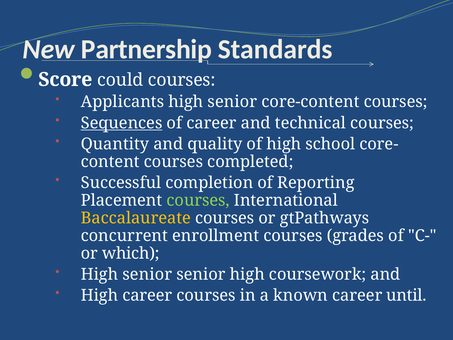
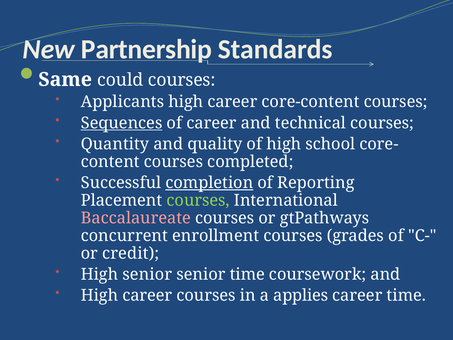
Score: Score -> Same
senior at (232, 102): senior -> career
completion underline: none -> present
Baccalaureate colour: yellow -> pink
which: which -> credit
senior high: high -> time
known: known -> applies
career until: until -> time
